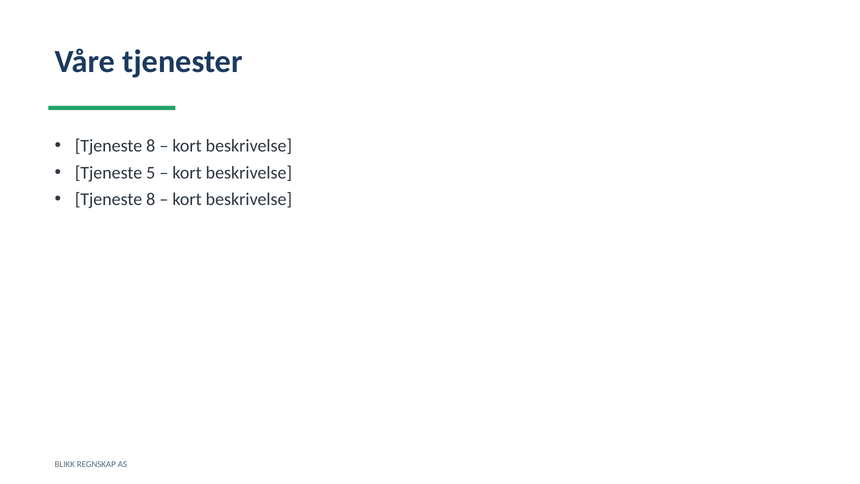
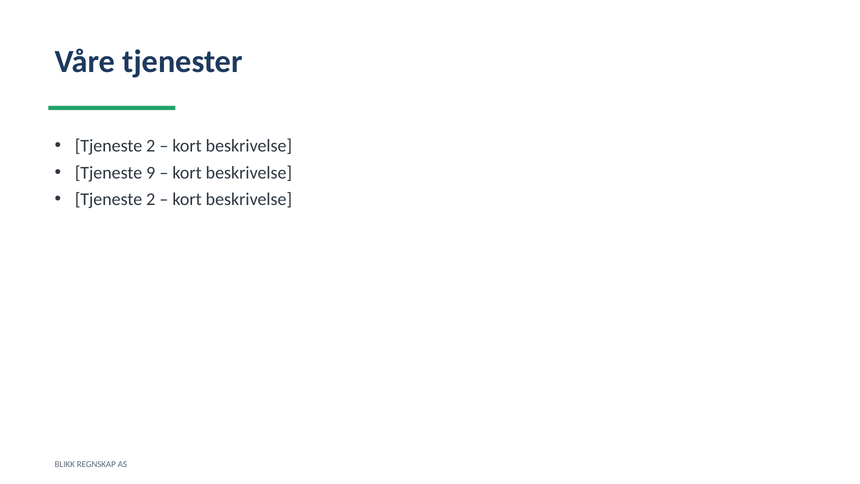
8 at (151, 146): 8 -> 2
5: 5 -> 9
8 at (151, 199): 8 -> 2
